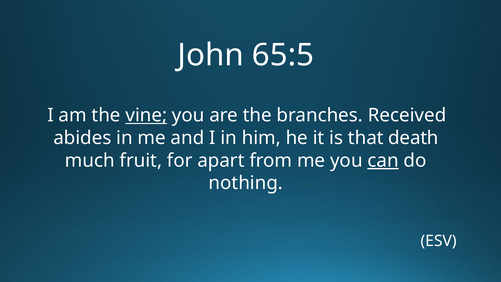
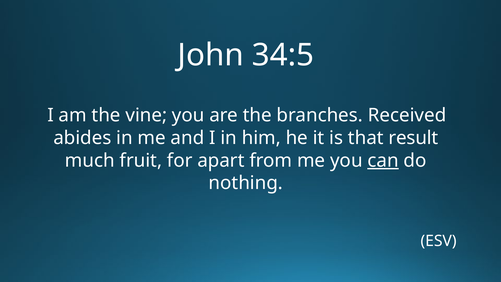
65:5: 65:5 -> 34:5
vine underline: present -> none
death: death -> result
